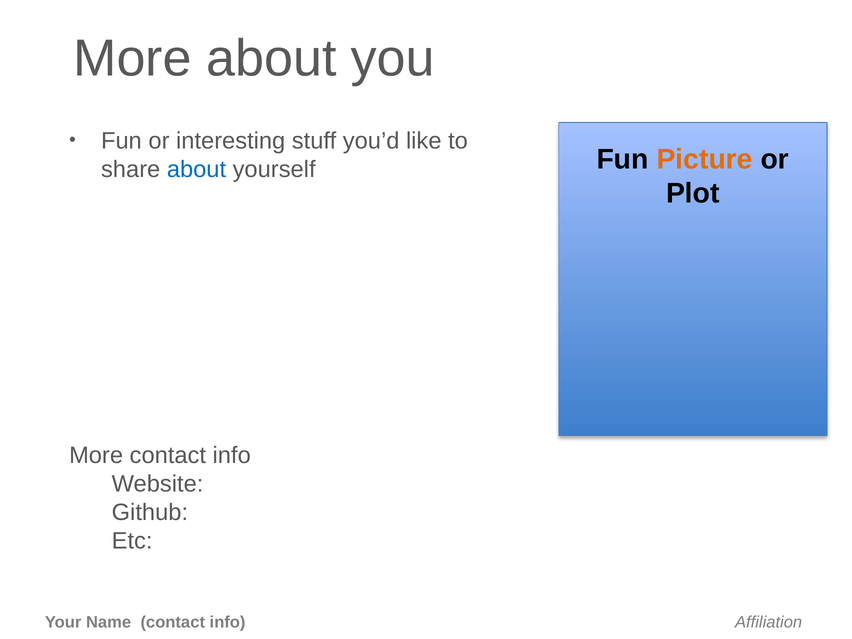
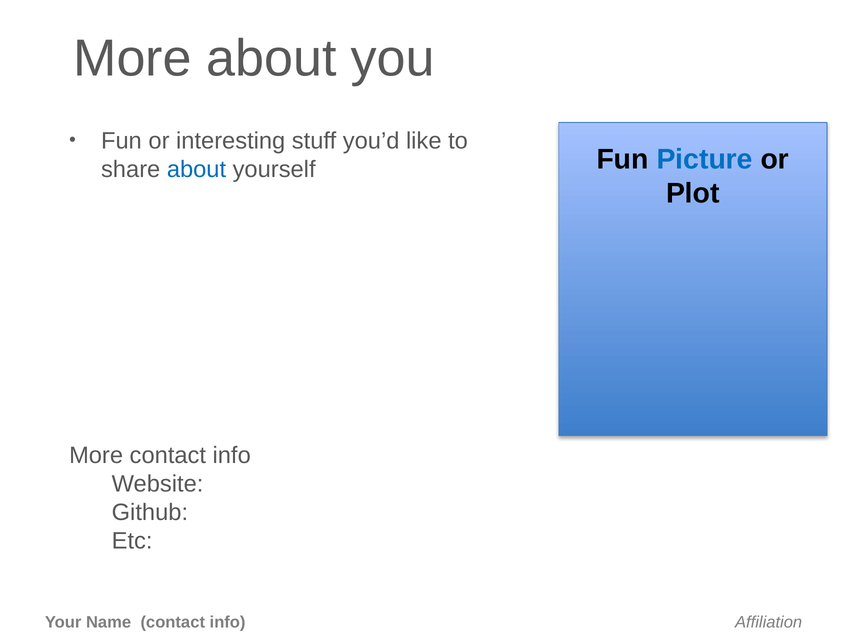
Picture colour: orange -> blue
